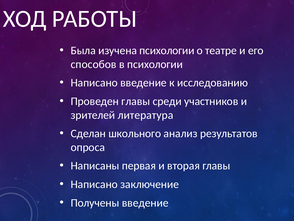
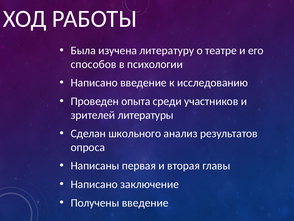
изучена психологии: психологии -> литературу
Проведен главы: главы -> опыта
литература: литература -> литературы
